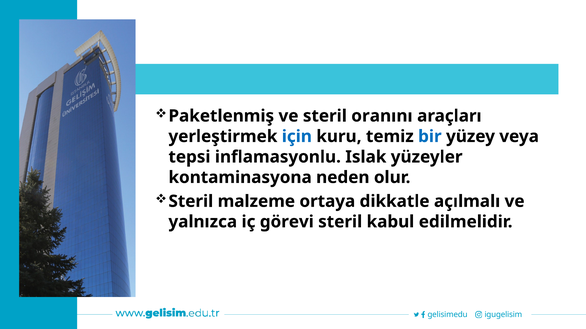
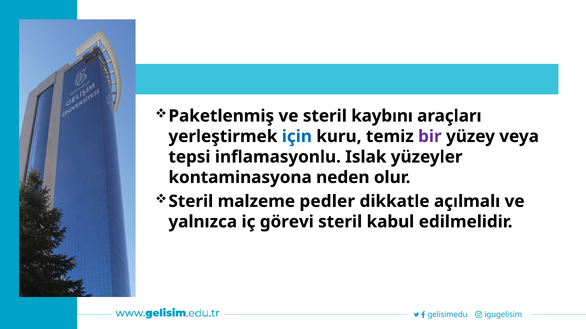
oranını: oranını -> kaybını
bir colour: blue -> purple
ortaya: ortaya -> pedler
